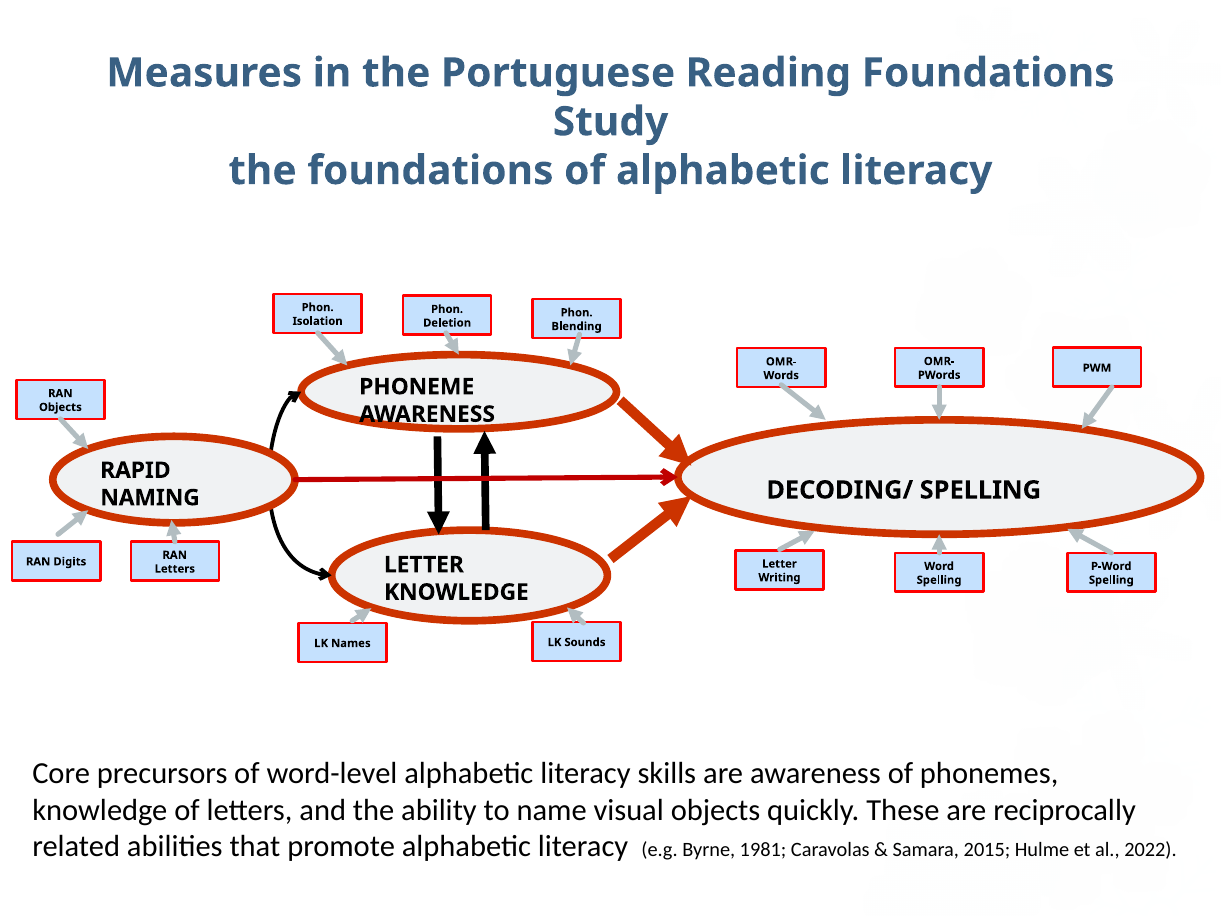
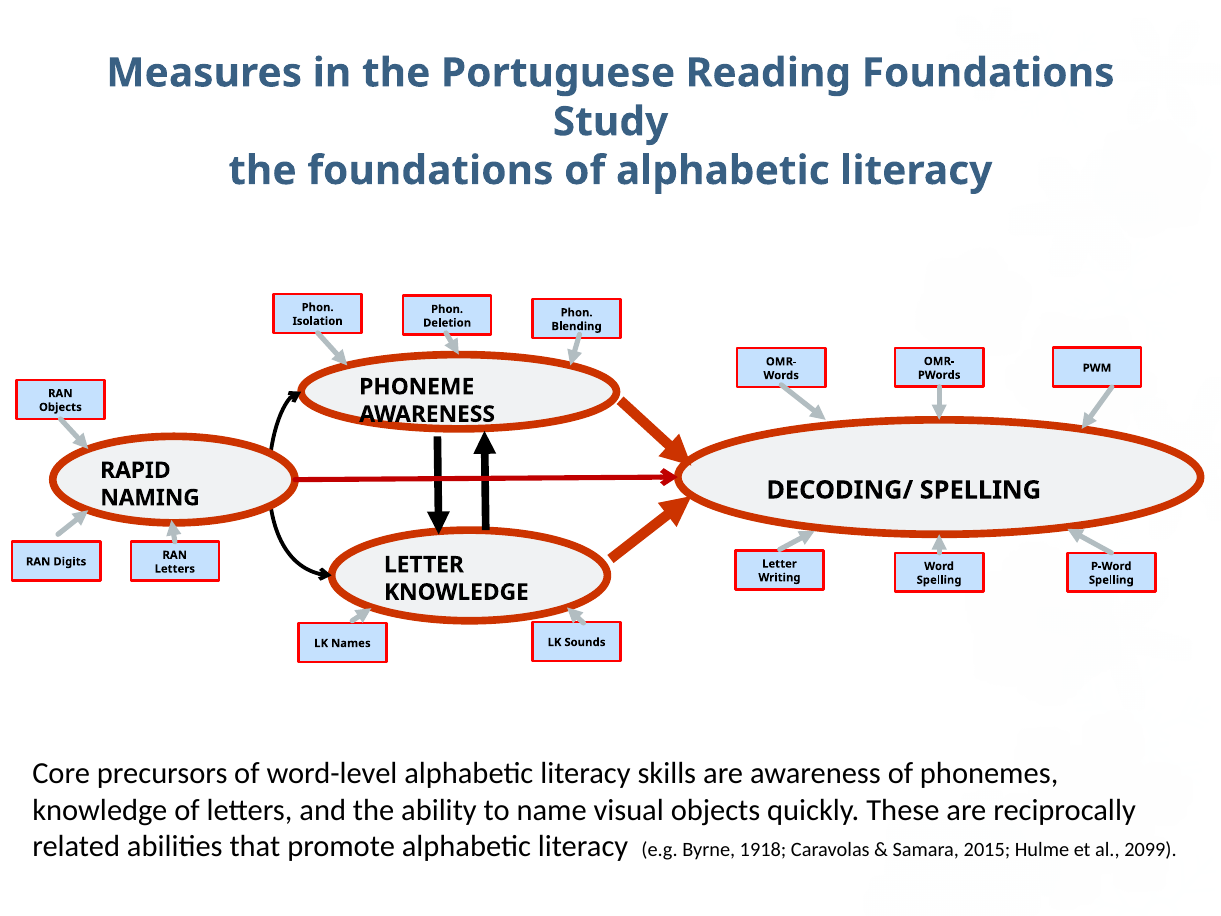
1981: 1981 -> 1918
2022: 2022 -> 2099
